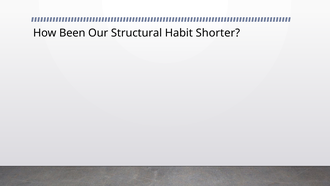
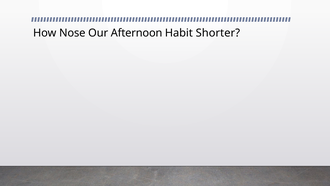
Been: Been -> Nose
Structural: Structural -> Afternoon
